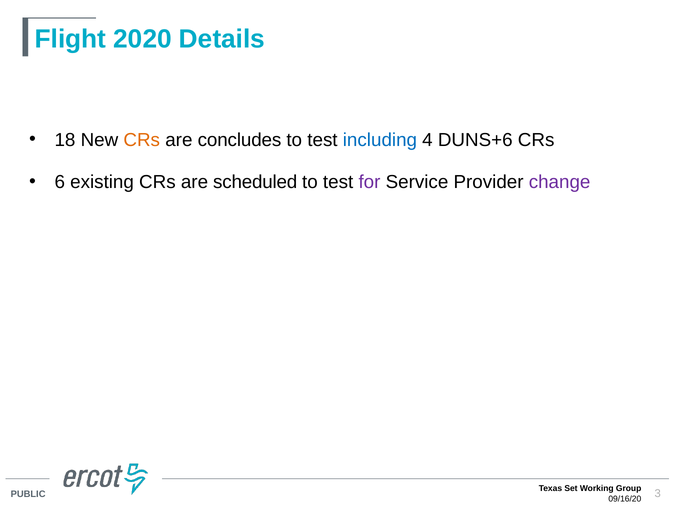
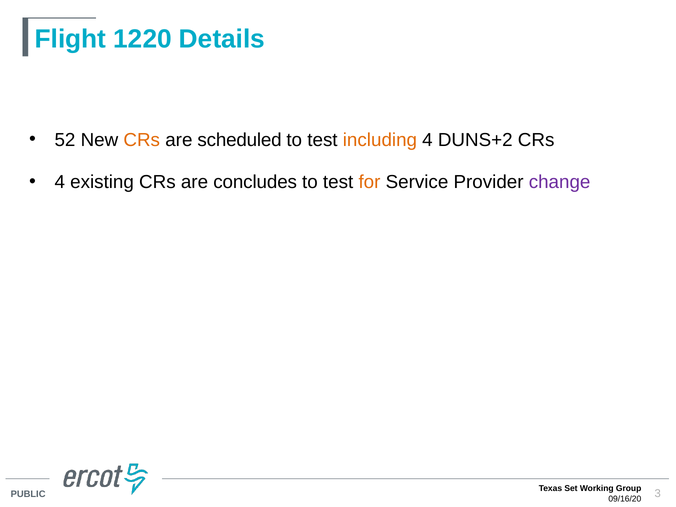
2020: 2020 -> 1220
18: 18 -> 52
concludes: concludes -> scheduled
including colour: blue -> orange
DUNS+6: DUNS+6 -> DUNS+2
6 at (60, 182): 6 -> 4
scheduled: scheduled -> concludes
for colour: purple -> orange
